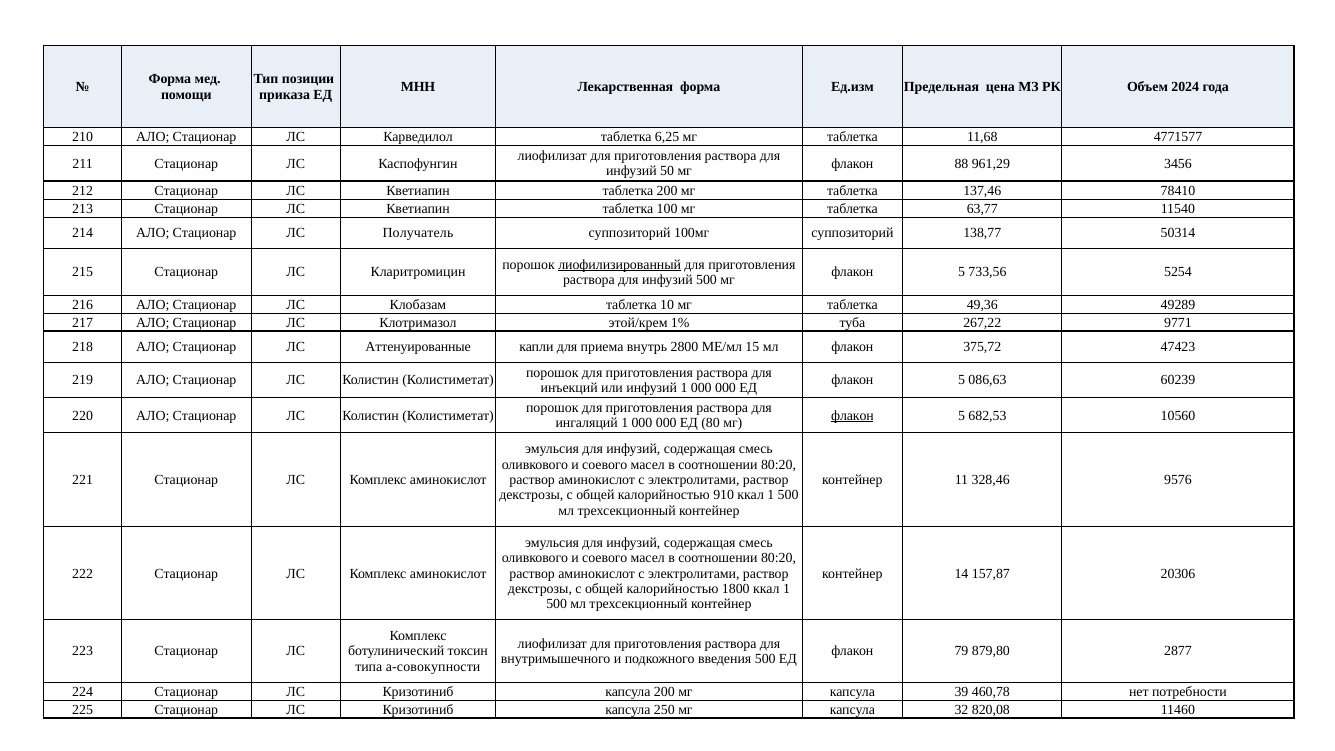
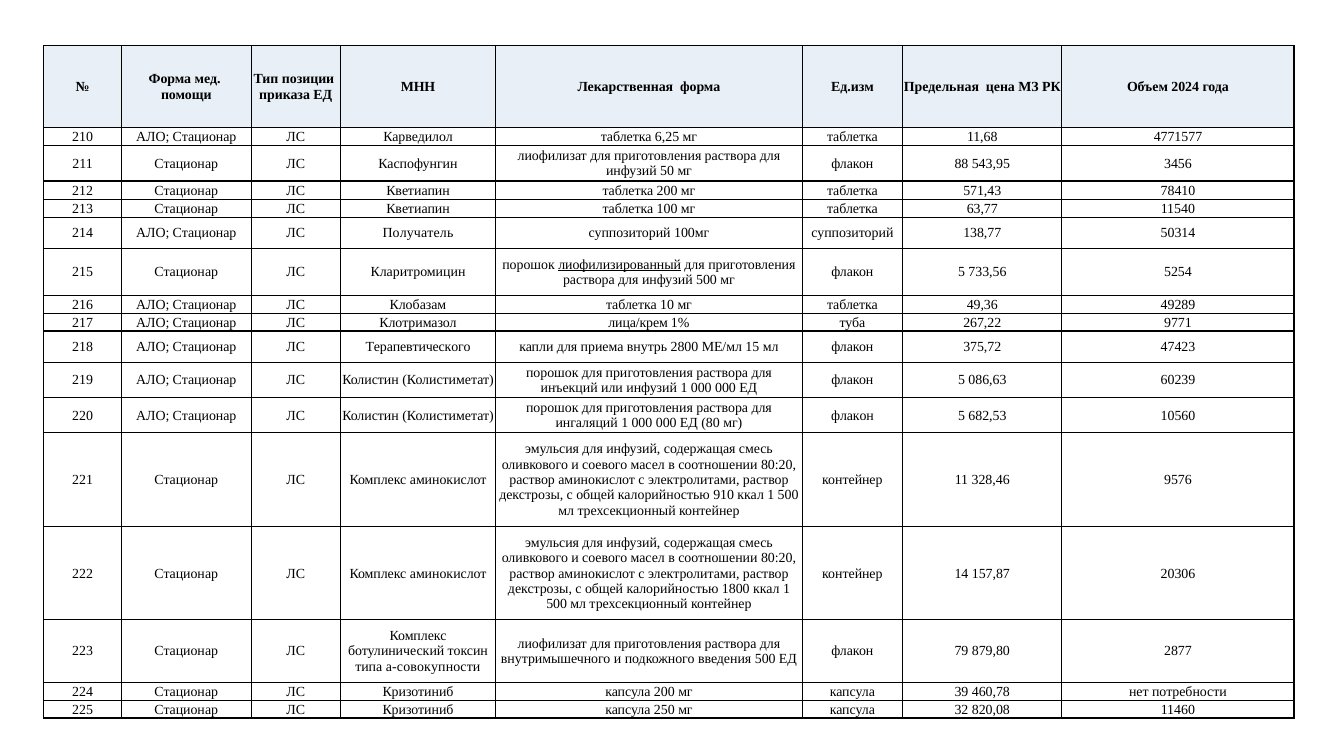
961,29: 961,29 -> 543,95
137,46: 137,46 -> 571,43
этой/крем: этой/крем -> лица/крем
Аттенуированные: Аттенуированные -> Терапевтического
флакон at (853, 415) underline: present -> none
